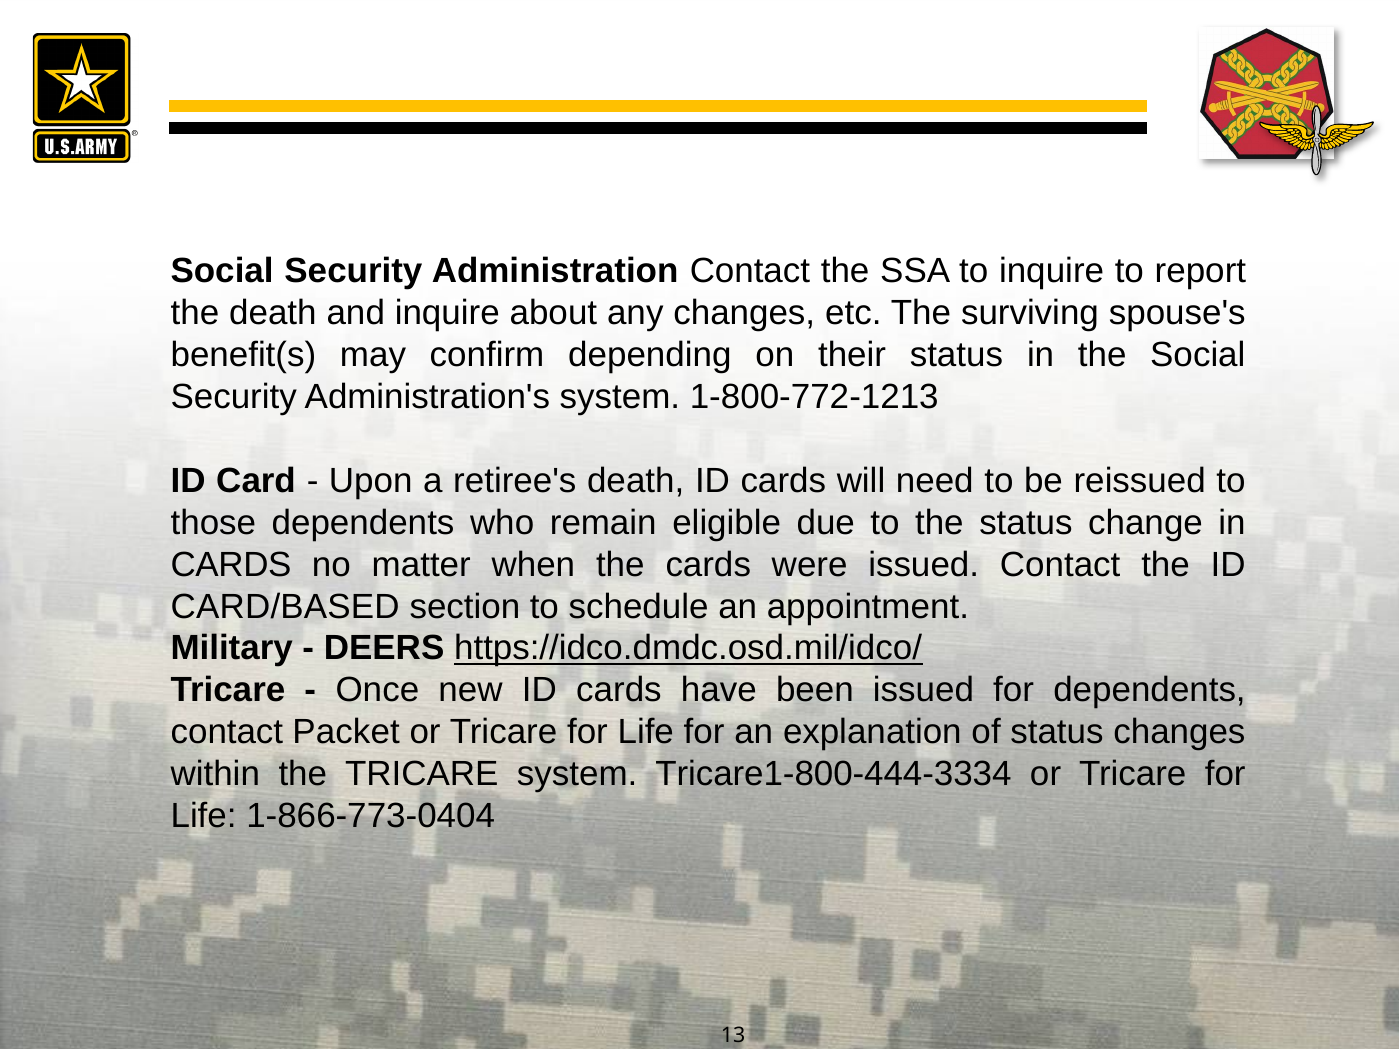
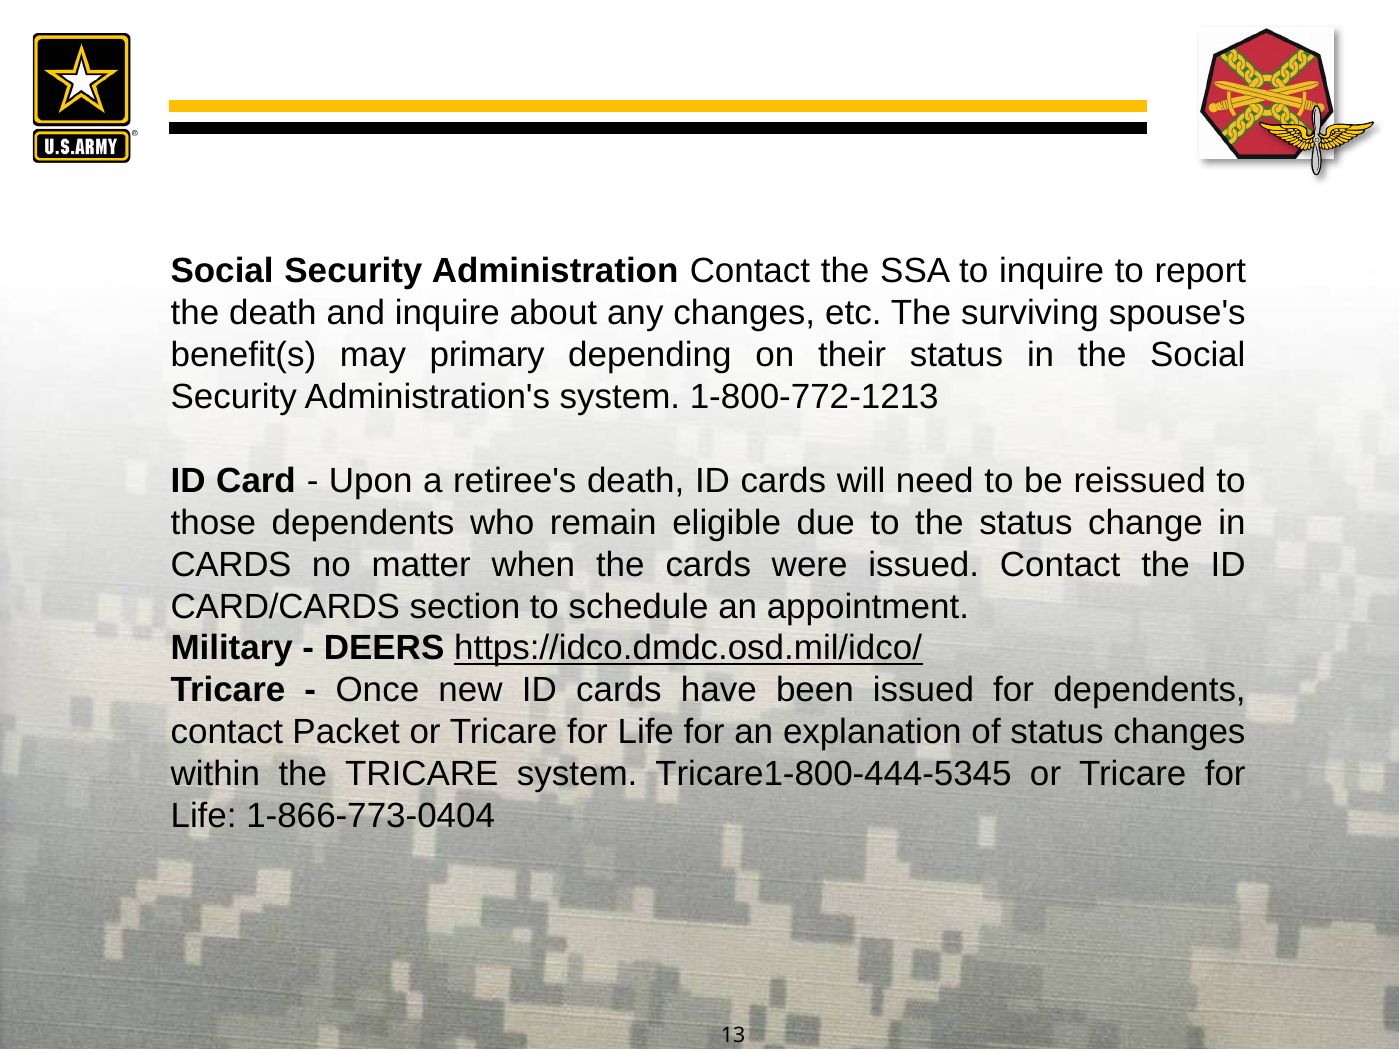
confirm: confirm -> primary
CARD/BASED: CARD/BASED -> CARD/CARDS
Tricare1-800-444-3334: Tricare1-800-444-3334 -> Tricare1-800-444-5345
